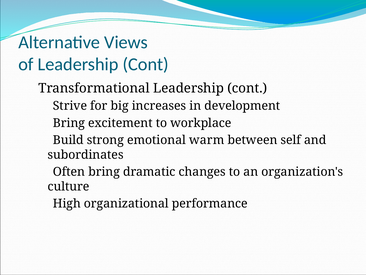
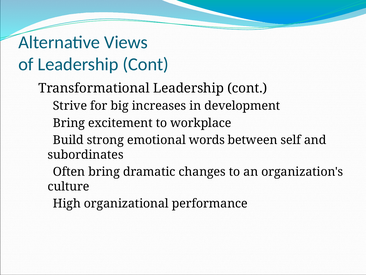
warm: warm -> words
